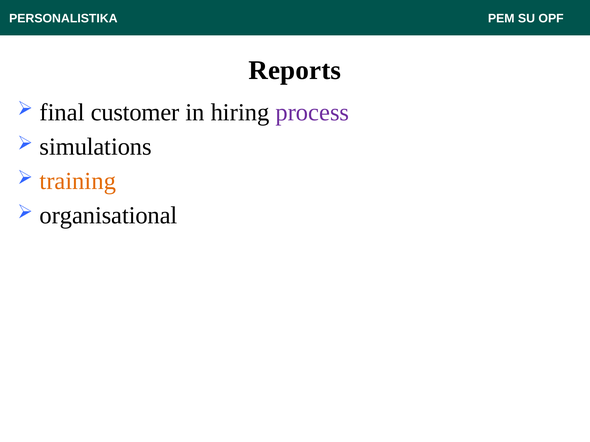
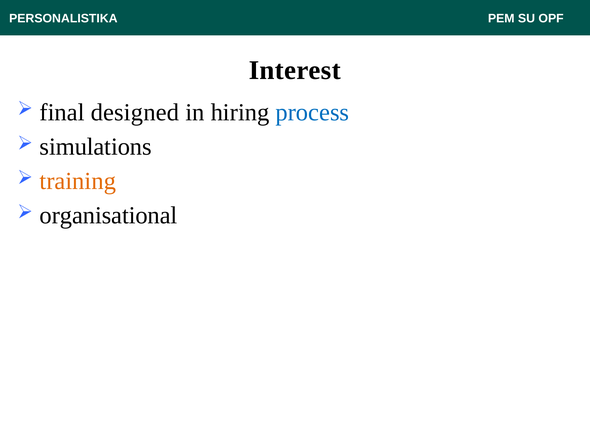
Reports: Reports -> Interest
customer: customer -> designed
process colour: purple -> blue
